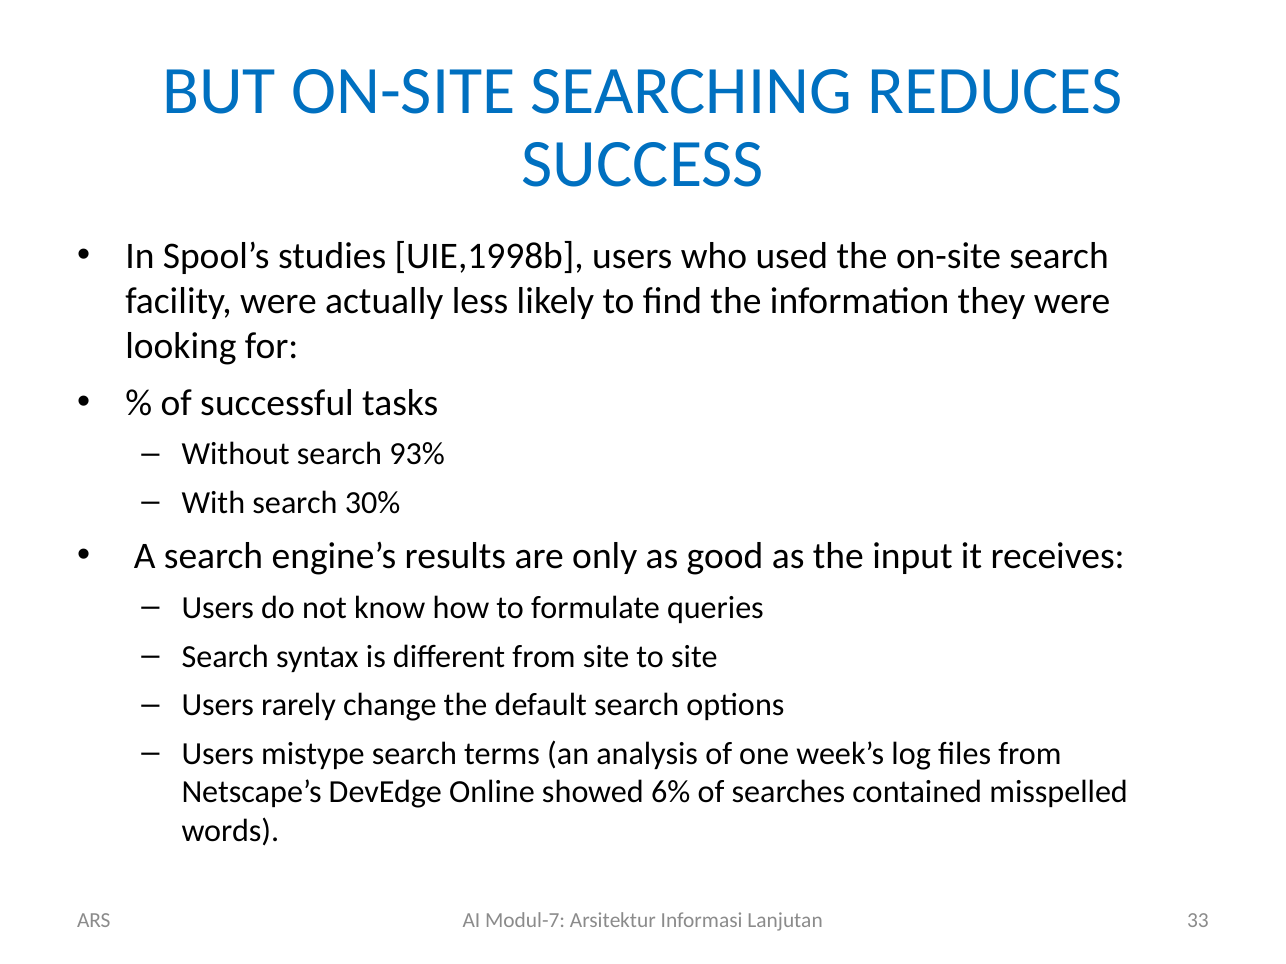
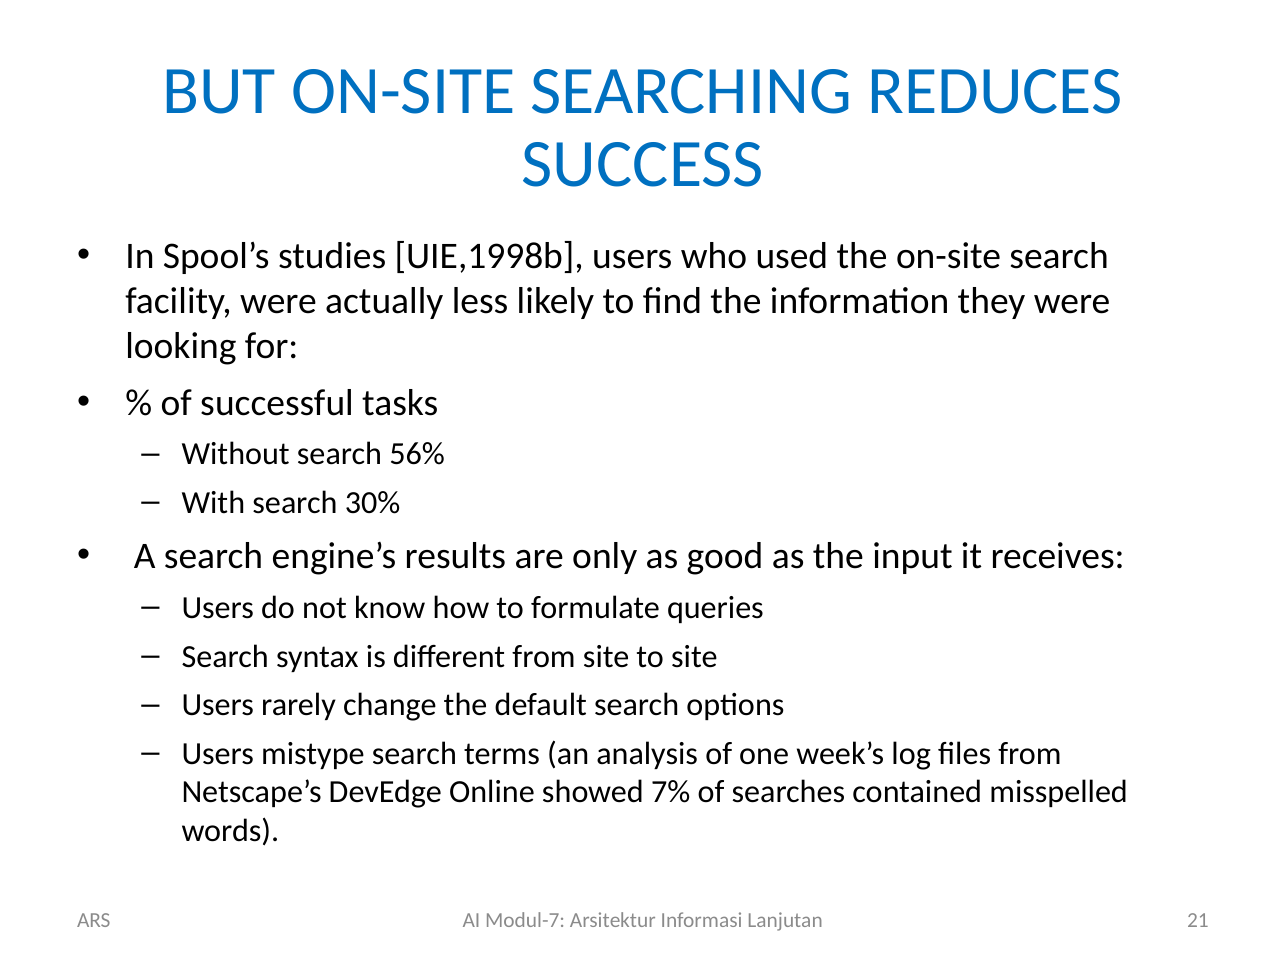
93%: 93% -> 56%
6%: 6% -> 7%
33: 33 -> 21
